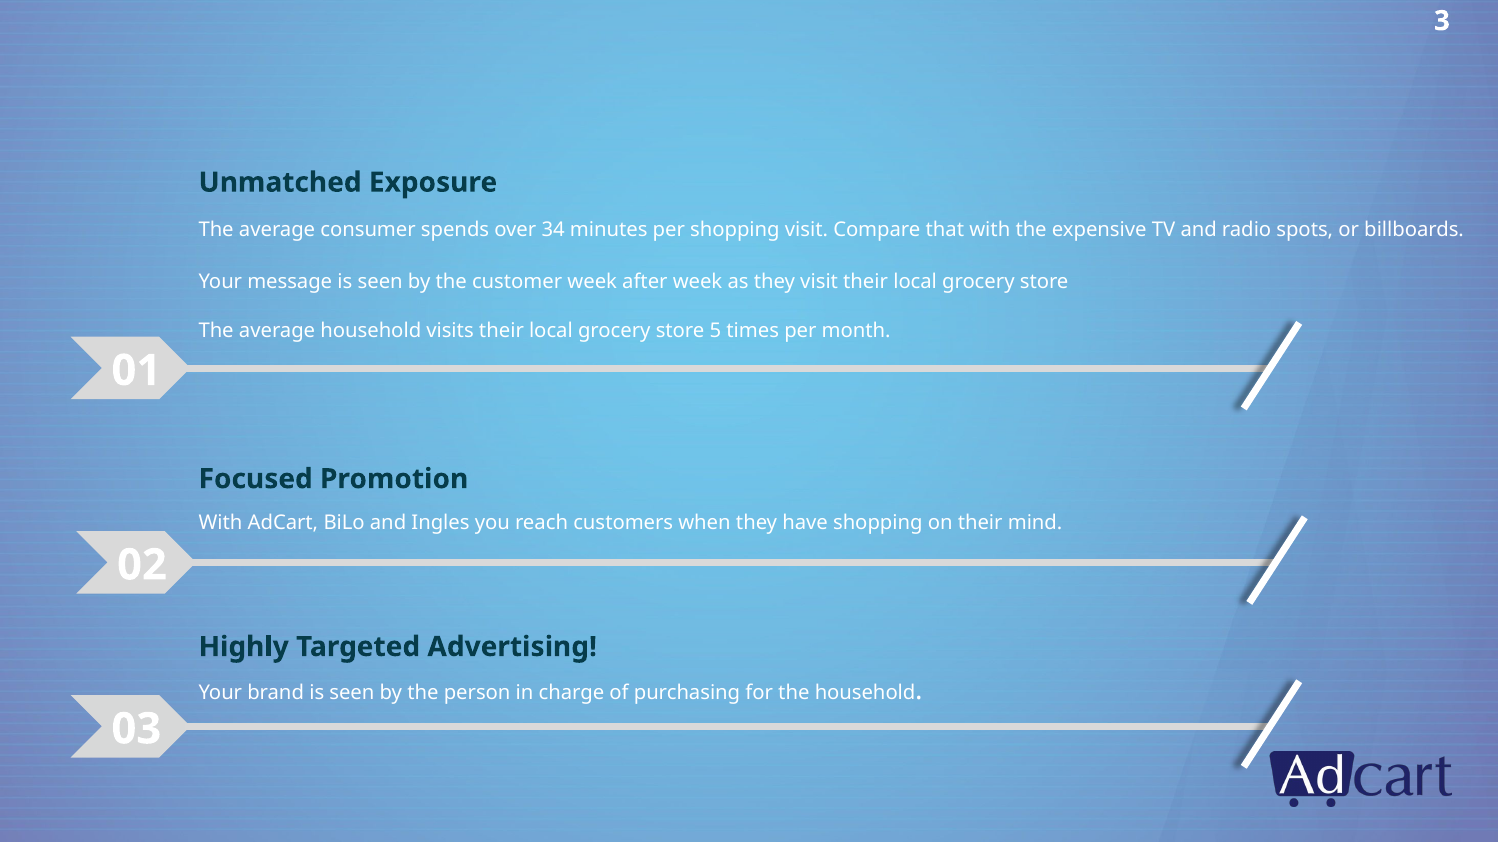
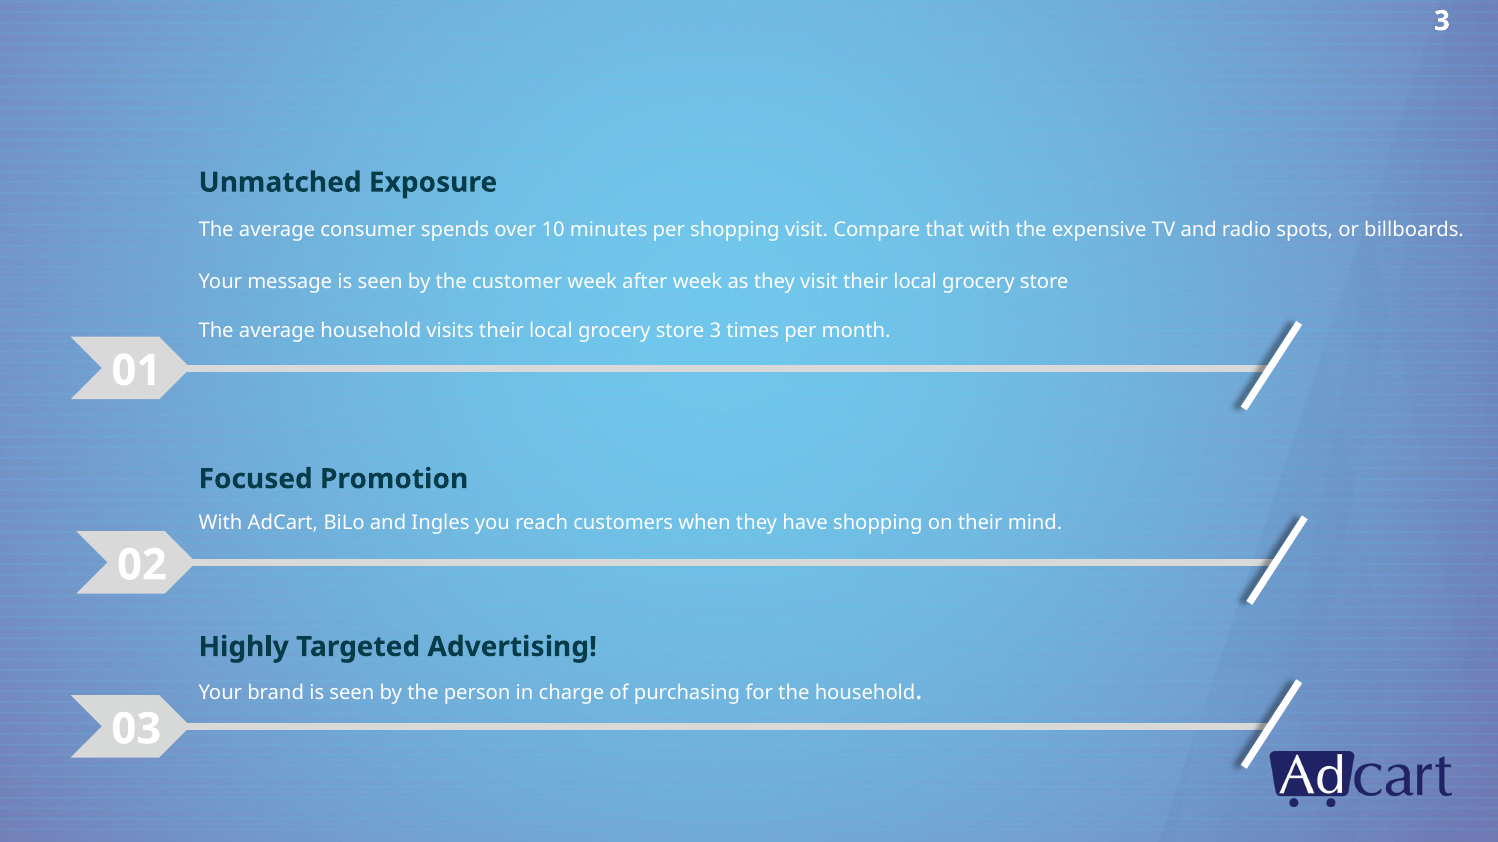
34: 34 -> 10
store 5: 5 -> 3
